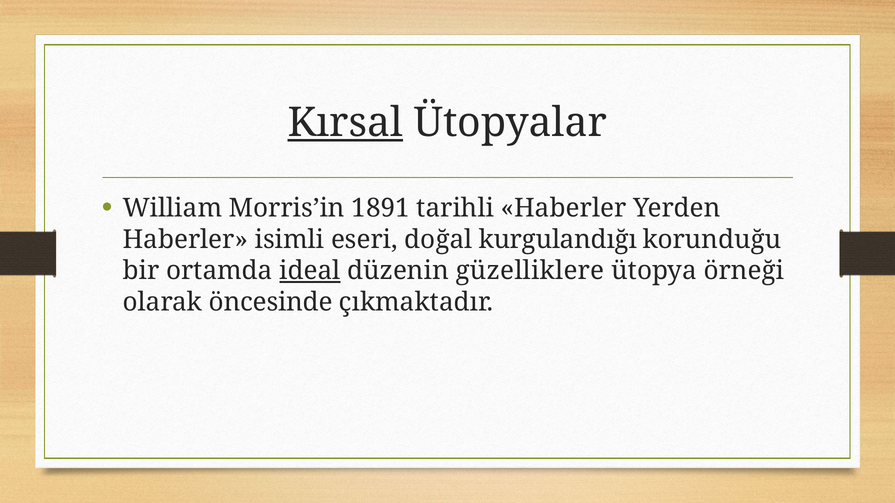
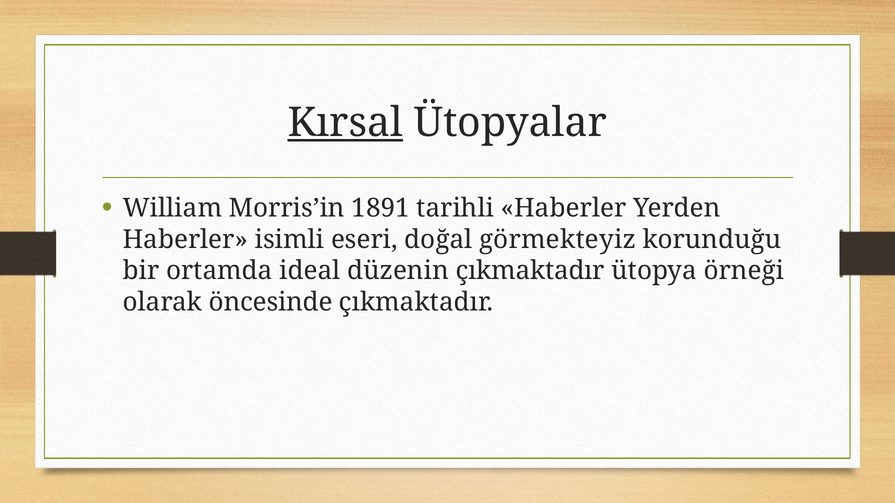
kurgulandığı: kurgulandığı -> görmekteyiz
ideal underline: present -> none
düzenin güzelliklere: güzelliklere -> çıkmaktadır
